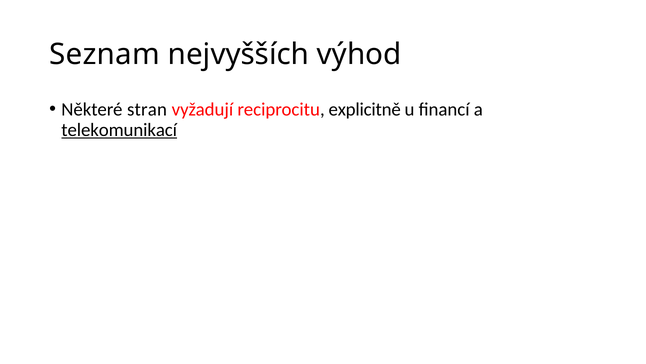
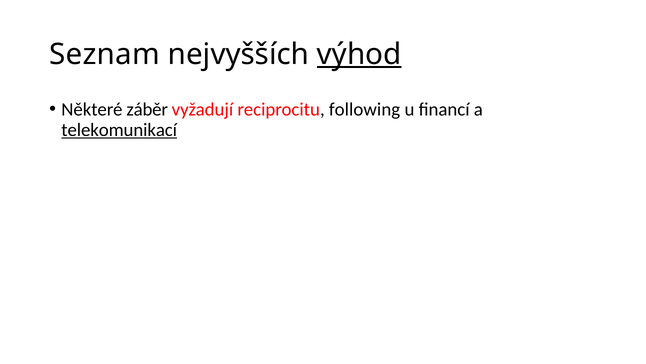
výhod underline: none -> present
stran: stran -> záběr
explicitně: explicitně -> following
